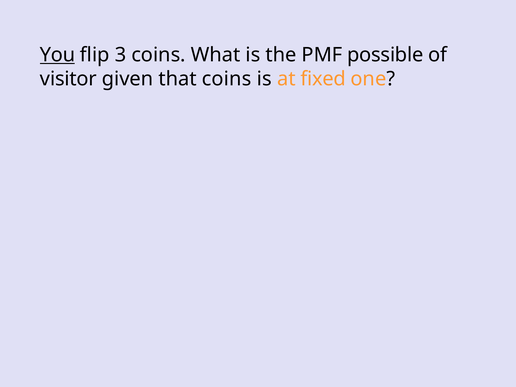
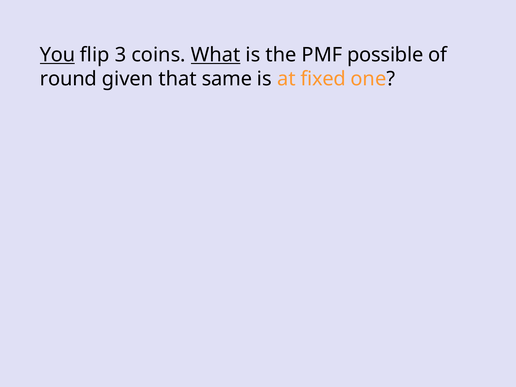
What underline: none -> present
visitor: visitor -> round
that coins: coins -> same
